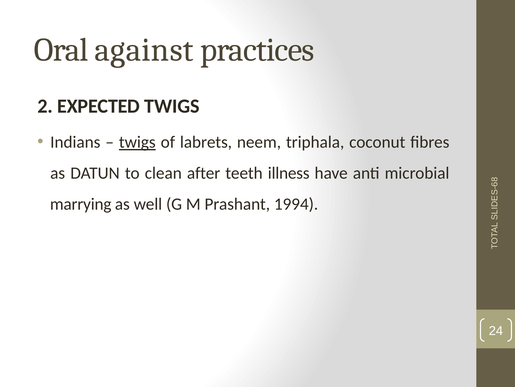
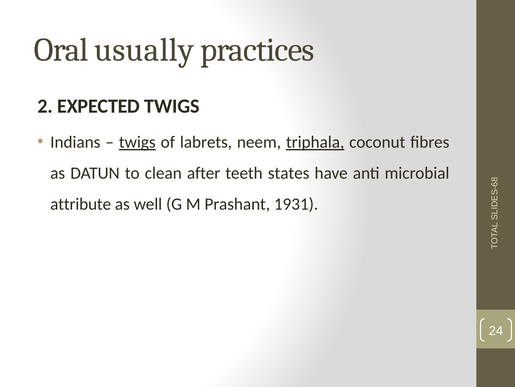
against: against -> usually
triphala underline: none -> present
illness: illness -> states
marrying: marrying -> attribute
1994: 1994 -> 1931
